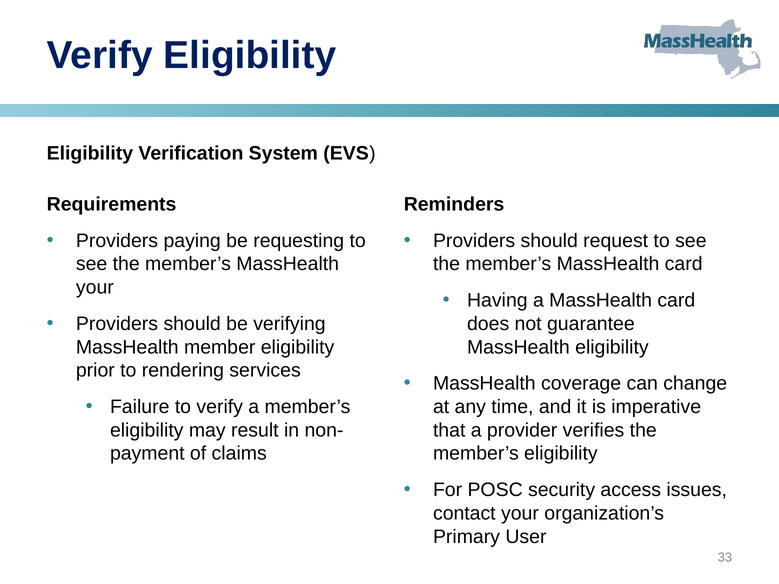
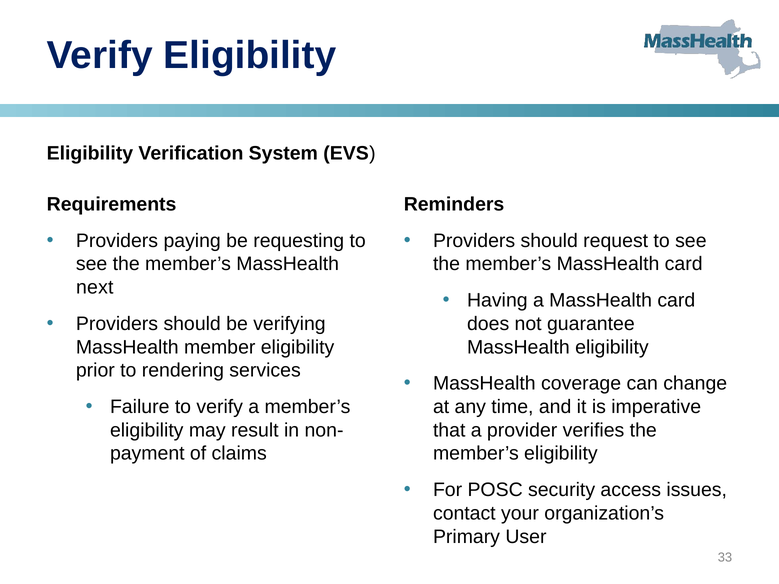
your at (95, 288): your -> next
